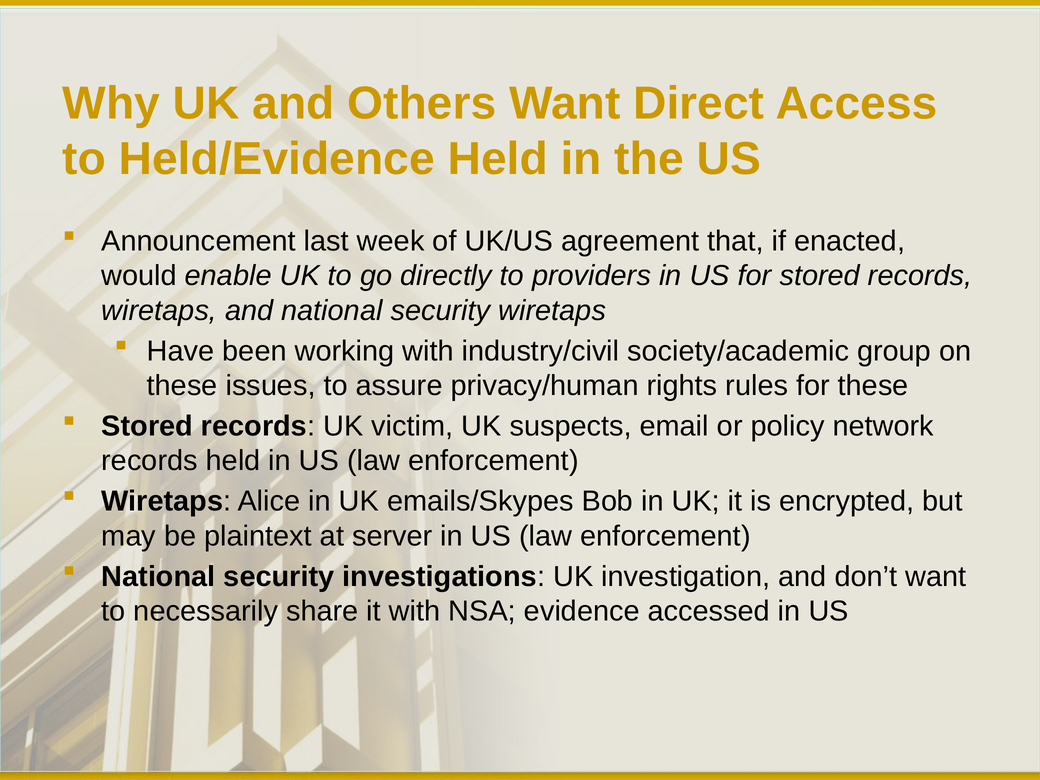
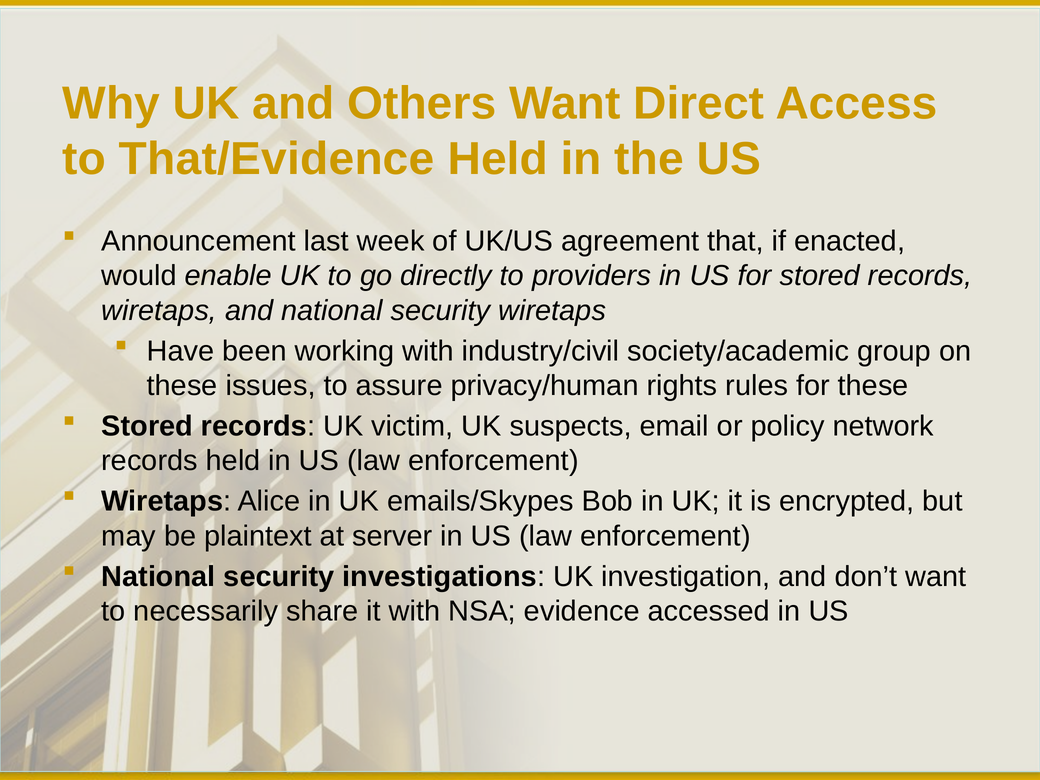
Held/Evidence: Held/Evidence -> That/Evidence
